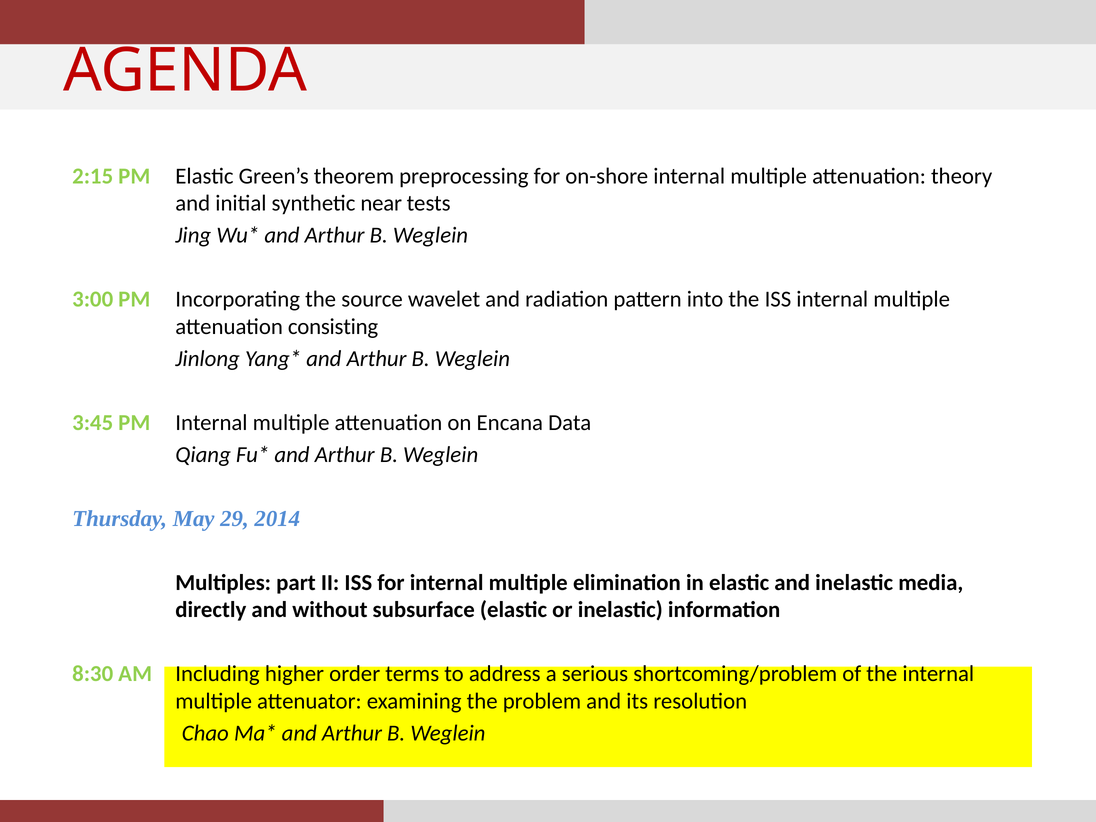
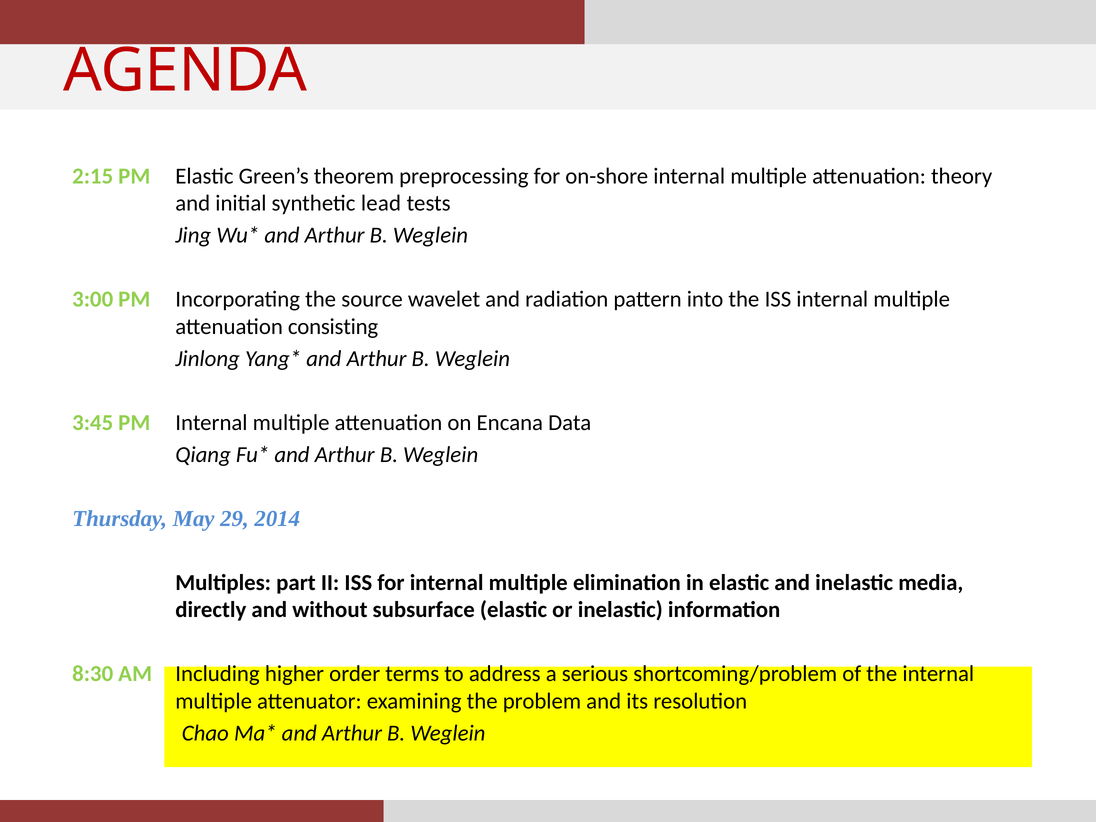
near: near -> lead
